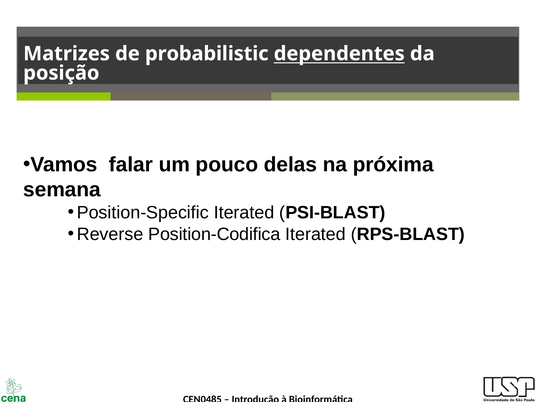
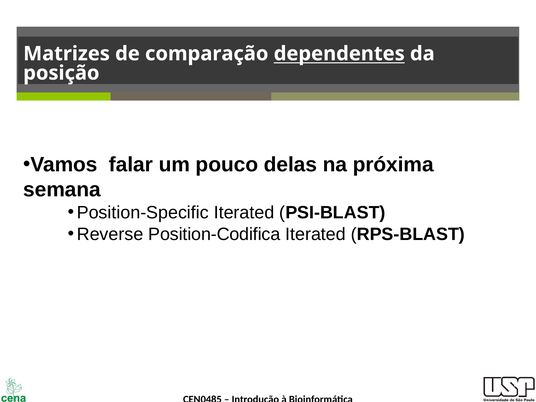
probabilistic: probabilistic -> comparação
